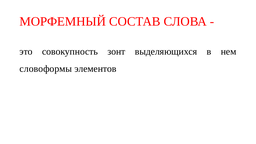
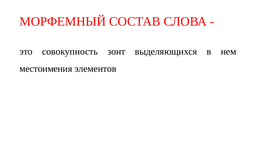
словоформы: словоформы -> местоимения
